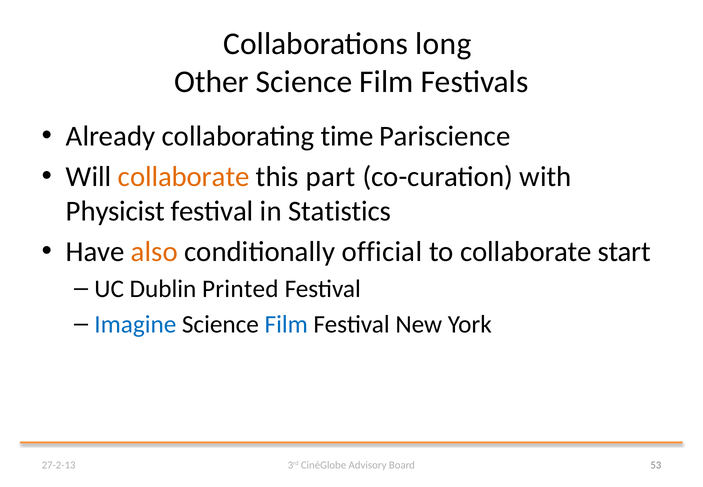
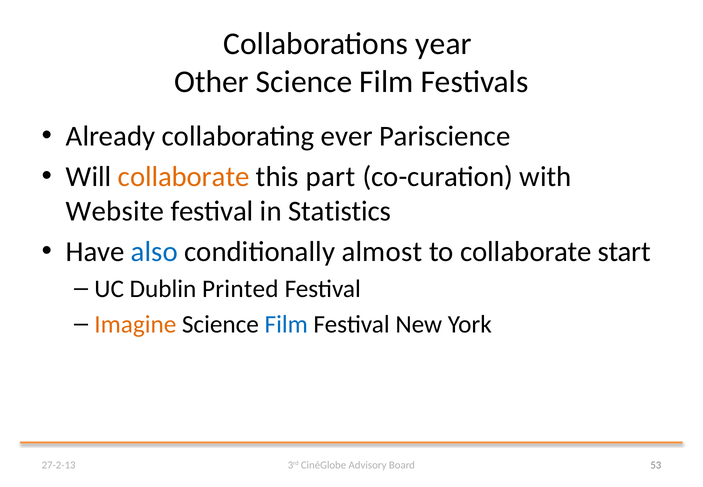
long: long -> year
time: time -> ever
Physicist: Physicist -> Website
also colour: orange -> blue
official: official -> almost
Imagine colour: blue -> orange
